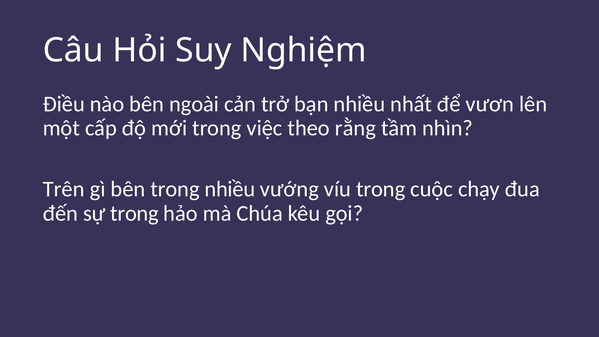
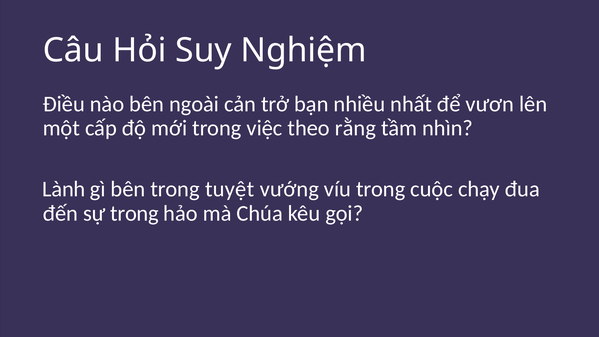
Trên: Trên -> Lành
trong nhiều: nhiều -> tuyệt
